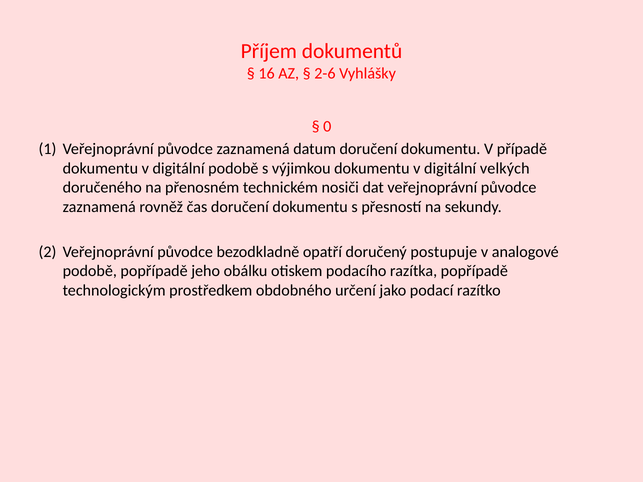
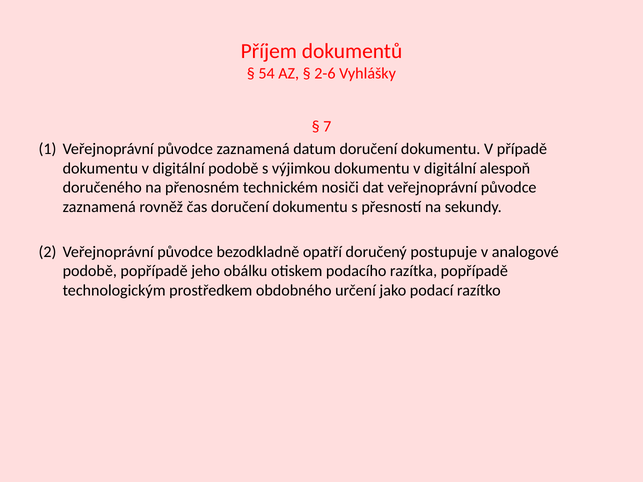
16: 16 -> 54
0: 0 -> 7
velkých: velkých -> alespoň
